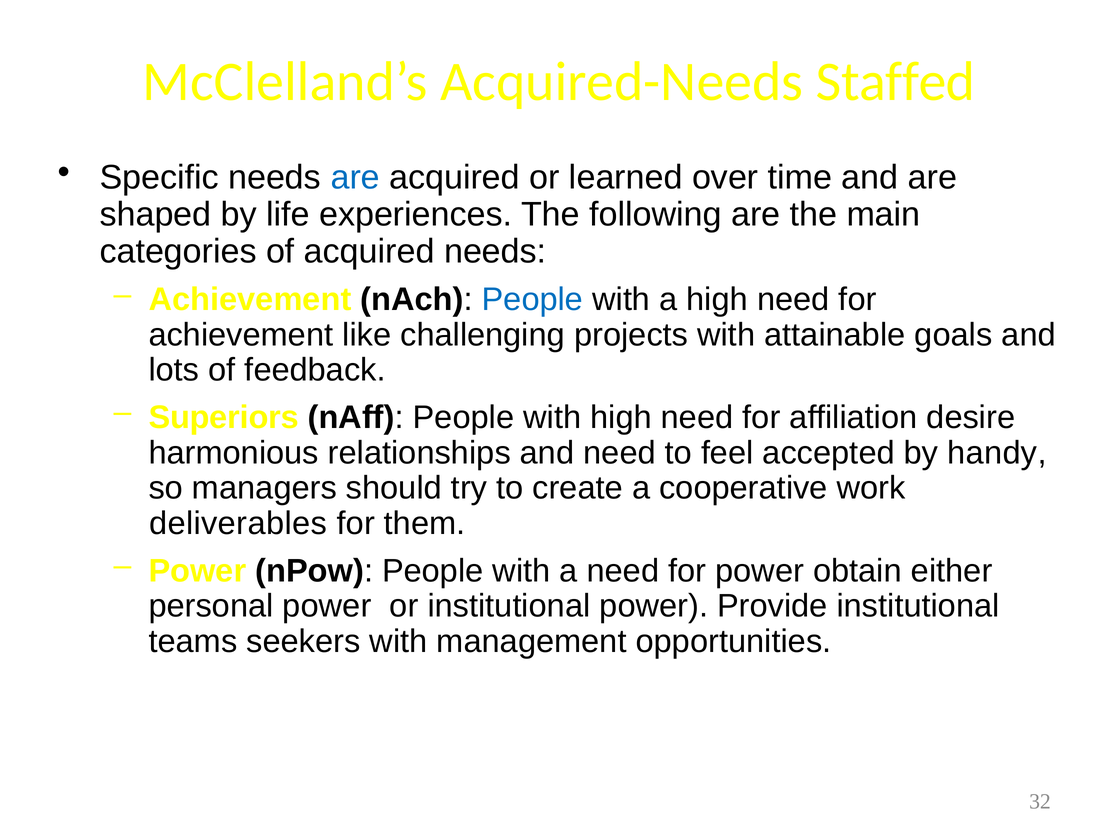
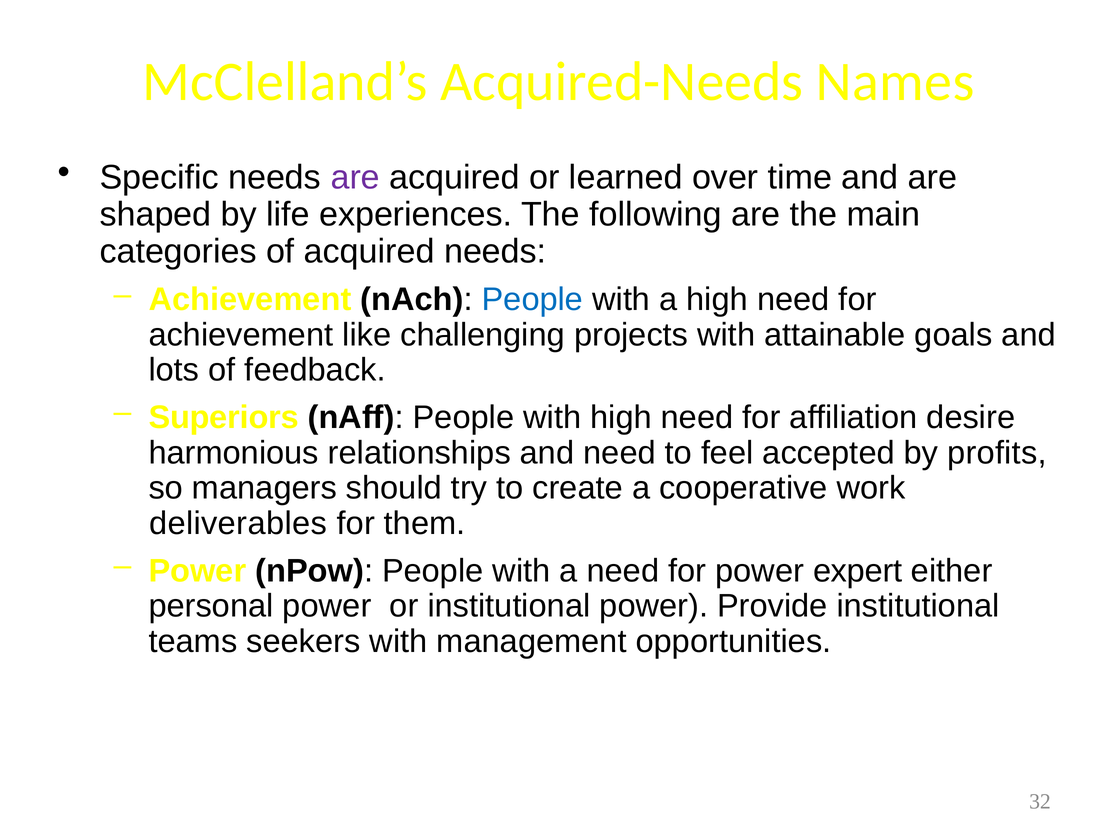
Staffed: Staffed -> Names
are at (355, 178) colour: blue -> purple
handy: handy -> profits
obtain: obtain -> expert
